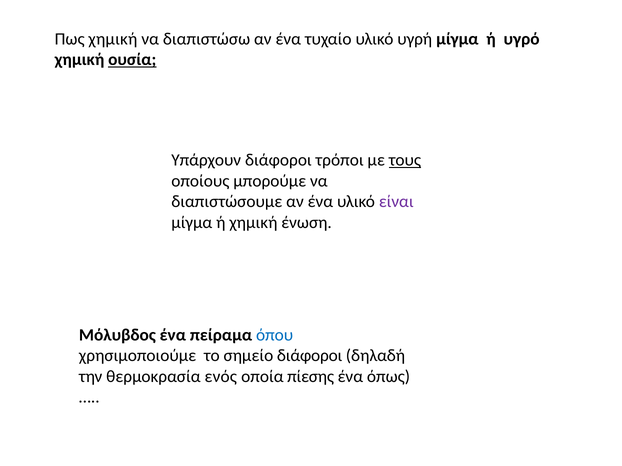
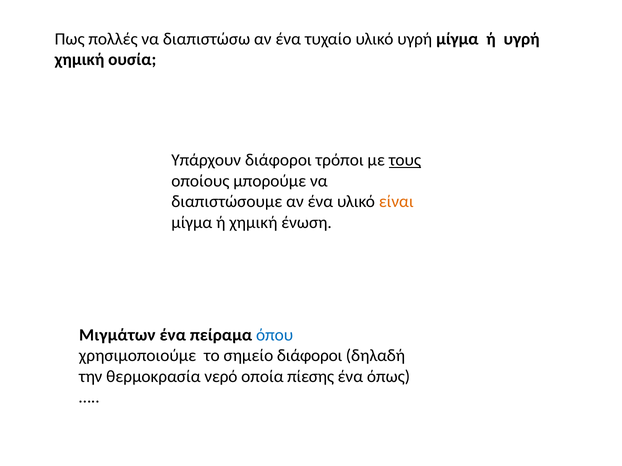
Πως χημική: χημική -> πολλές
ή υγρό: υγρό -> υγρή
ουσία underline: present -> none
είναι colour: purple -> orange
Μόλυβδος: Μόλυβδος -> Μιγμάτων
ενός: ενός -> νερό
